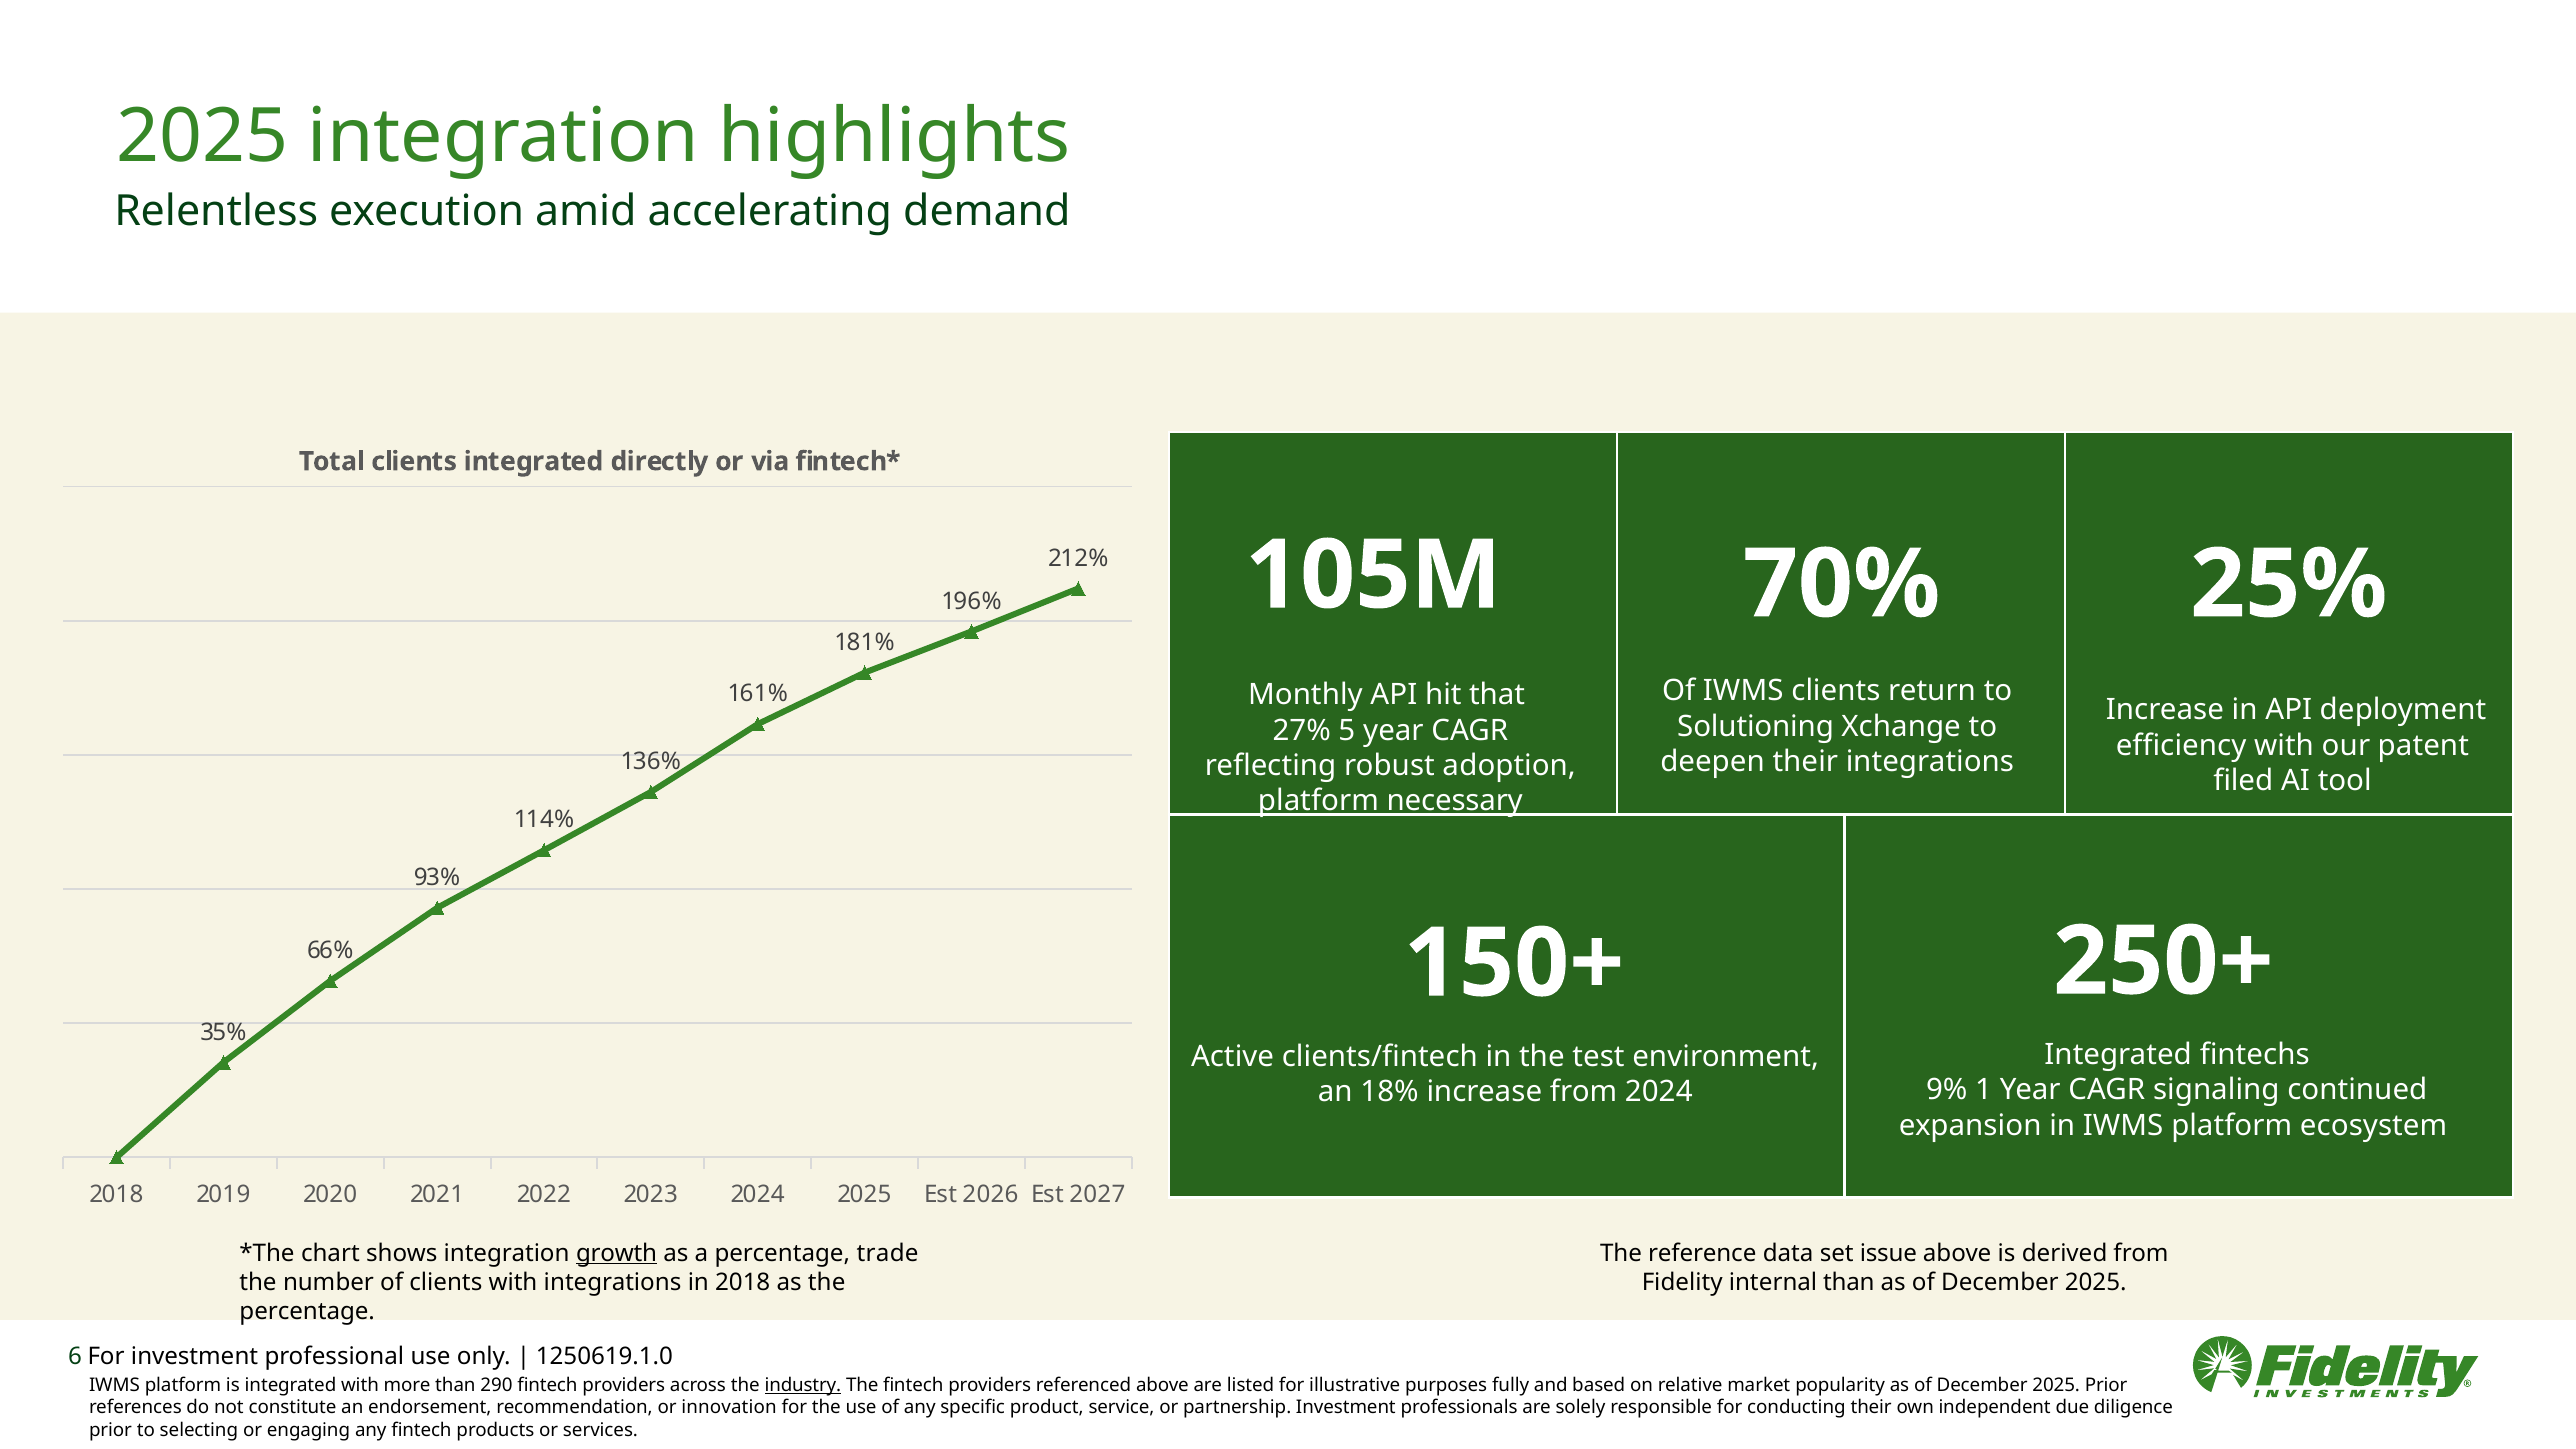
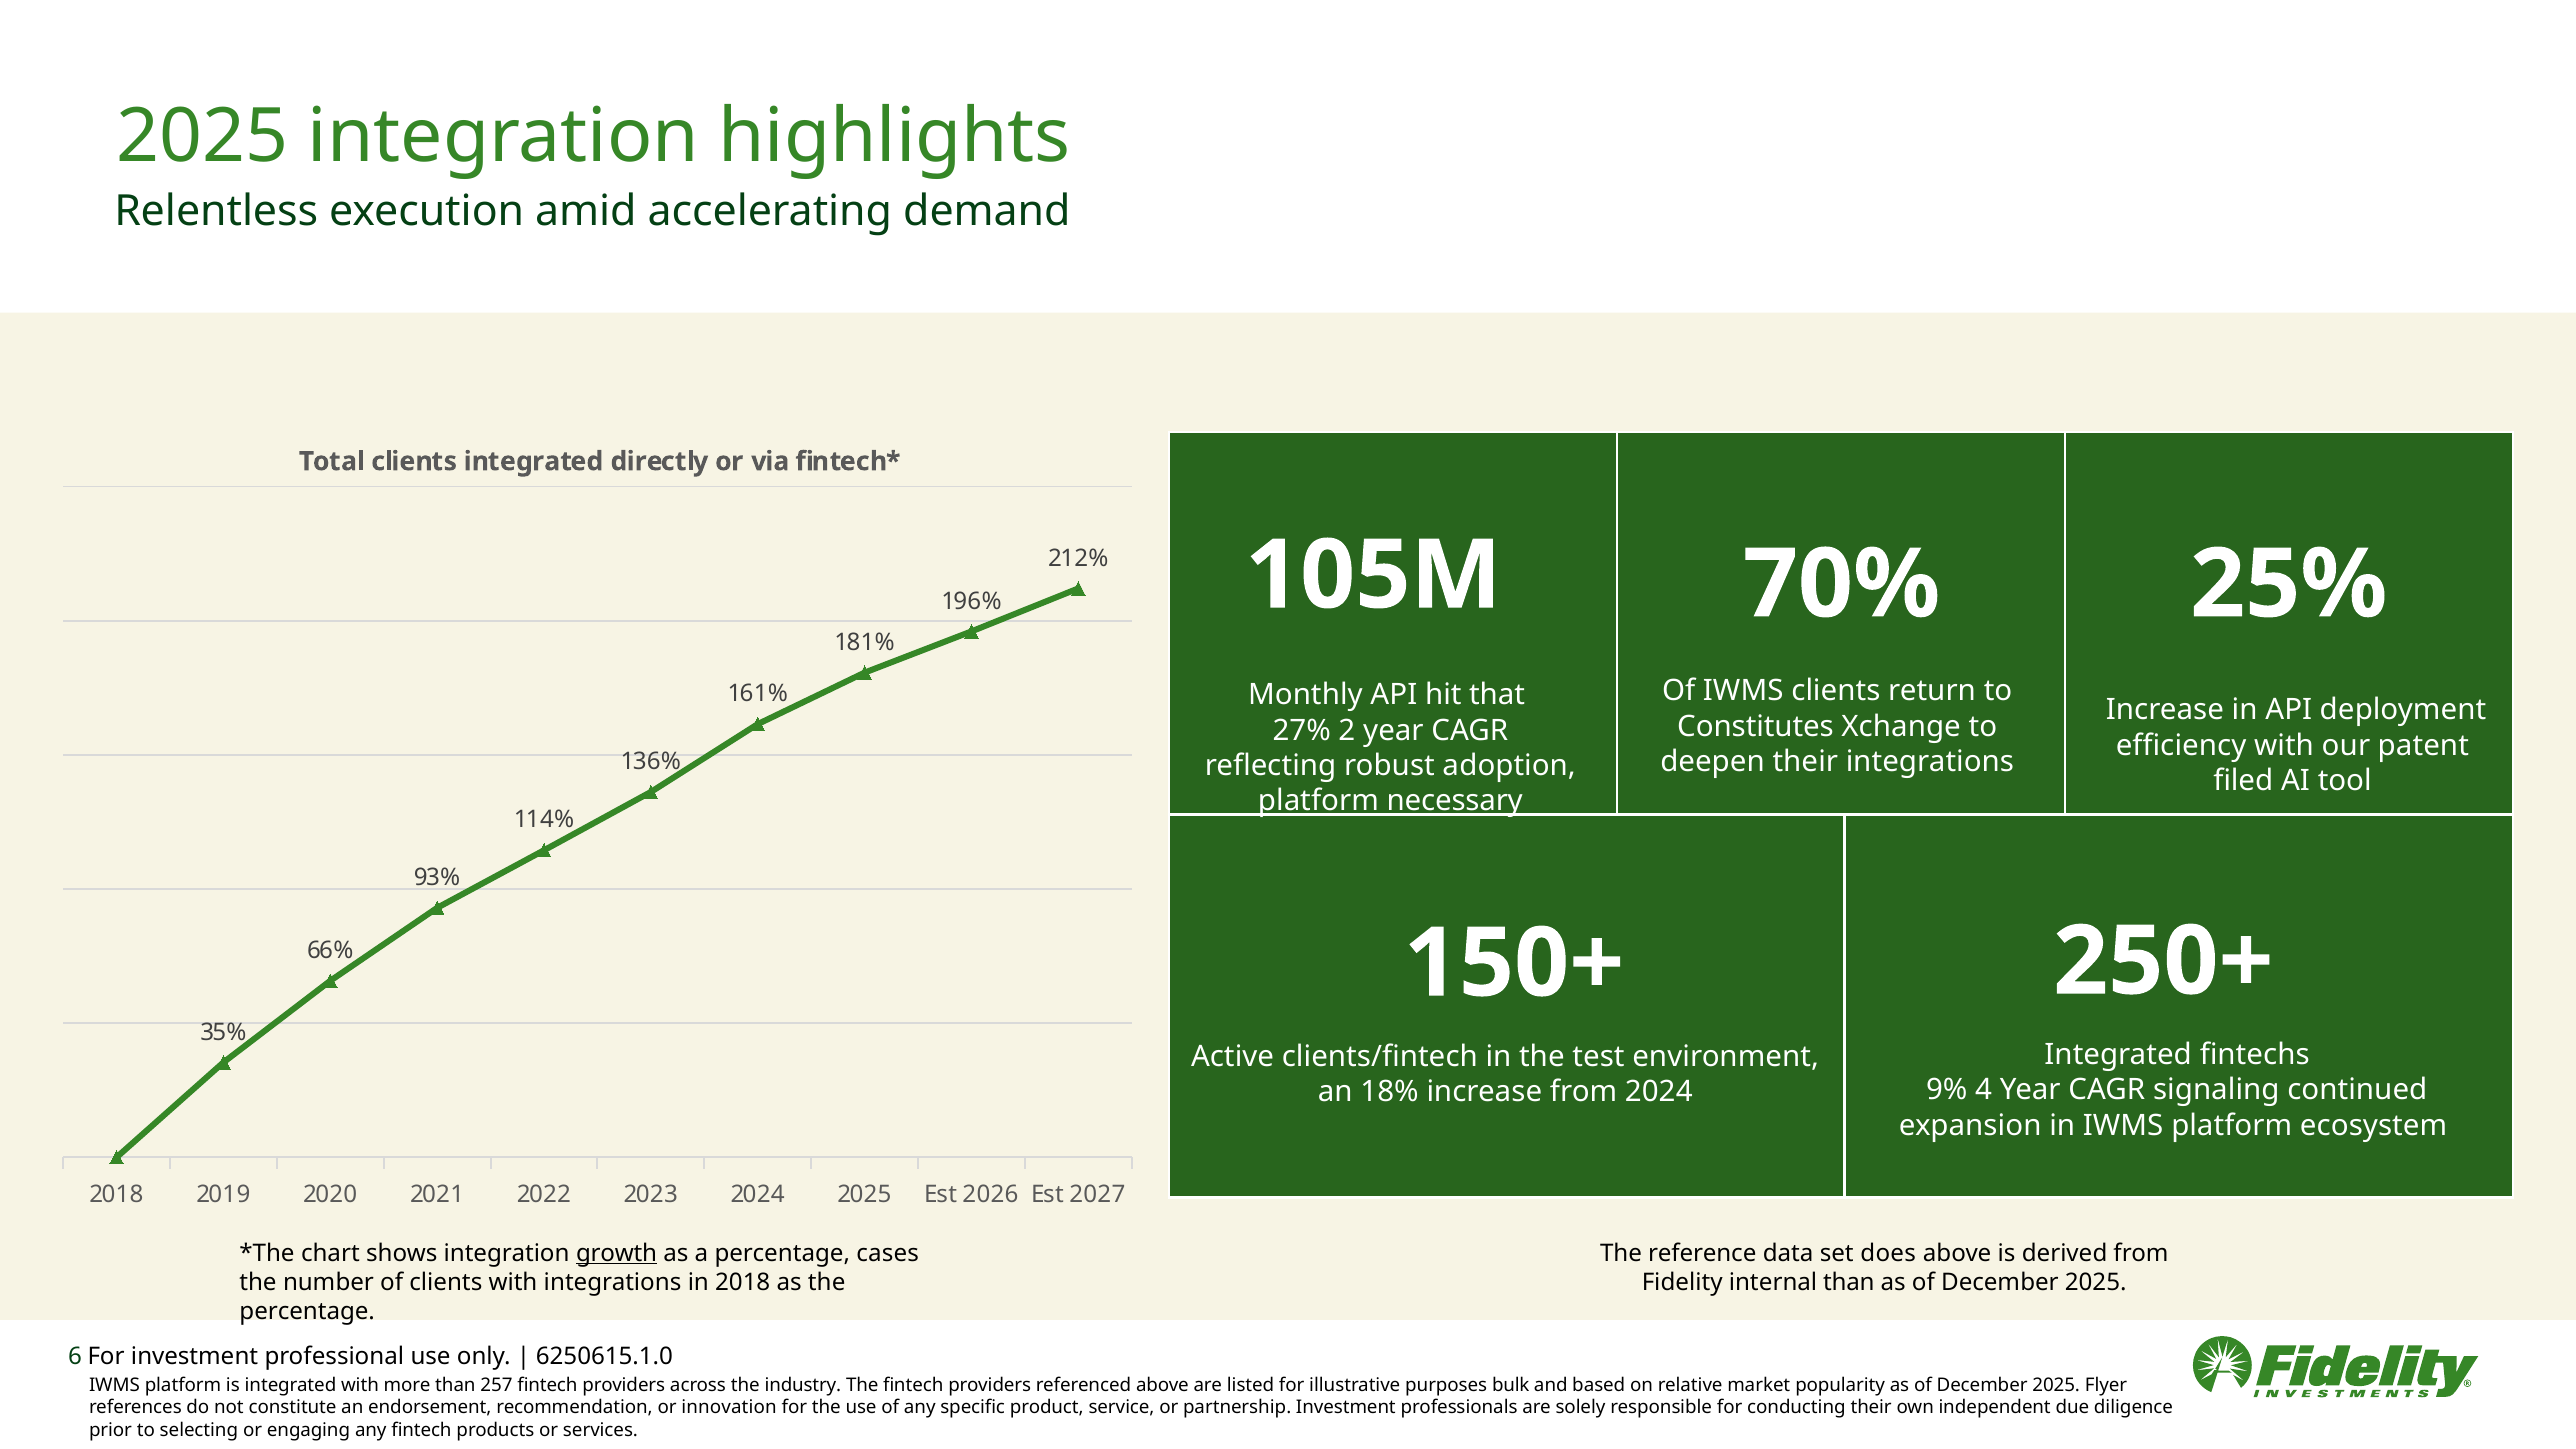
Solutioning: Solutioning -> Constitutes
5: 5 -> 2
1: 1 -> 4
trade: trade -> cases
issue: issue -> does
1250619.1.0: 1250619.1.0 -> 6250615.1.0
290: 290 -> 257
industry underline: present -> none
fully: fully -> bulk
2025 Prior: Prior -> Flyer
